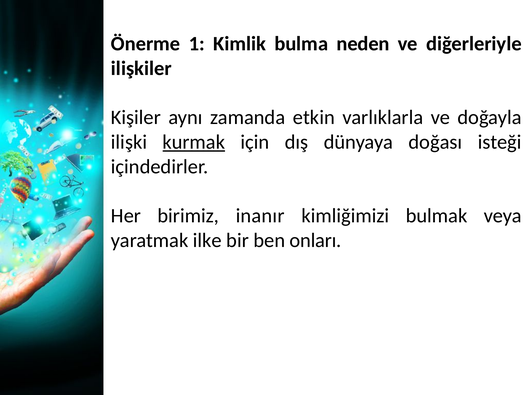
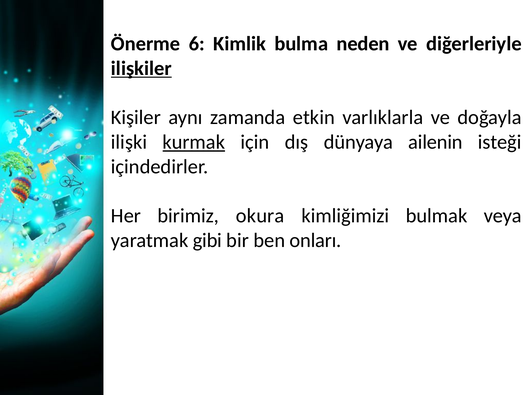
1: 1 -> 6
ilişkiler underline: none -> present
doğası: doğası -> ailenin
inanır: inanır -> okura
ilke: ilke -> gibi
